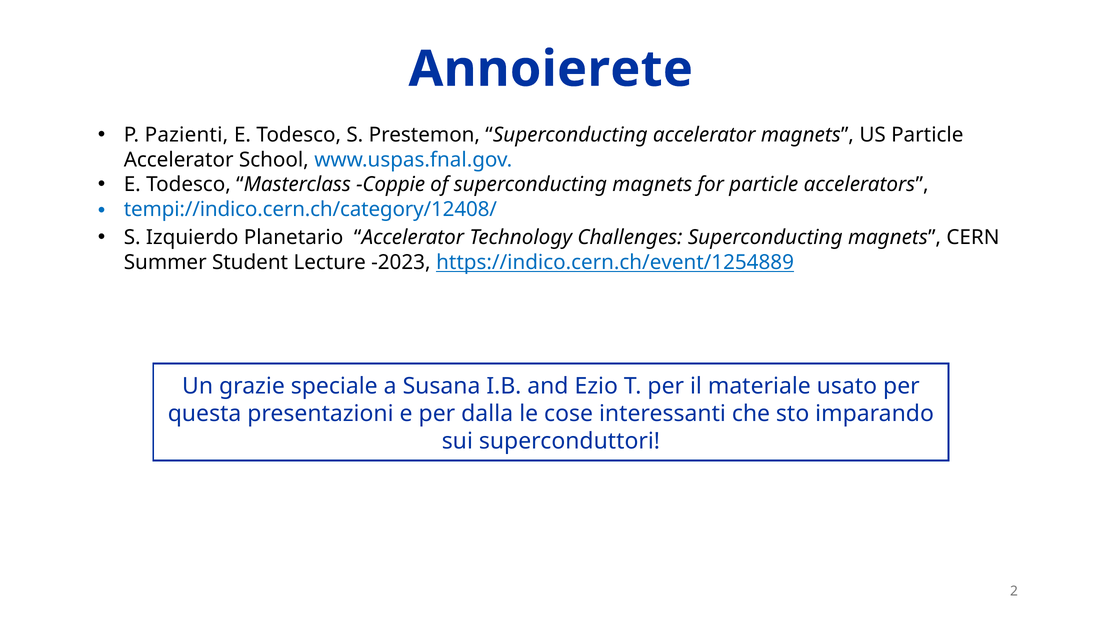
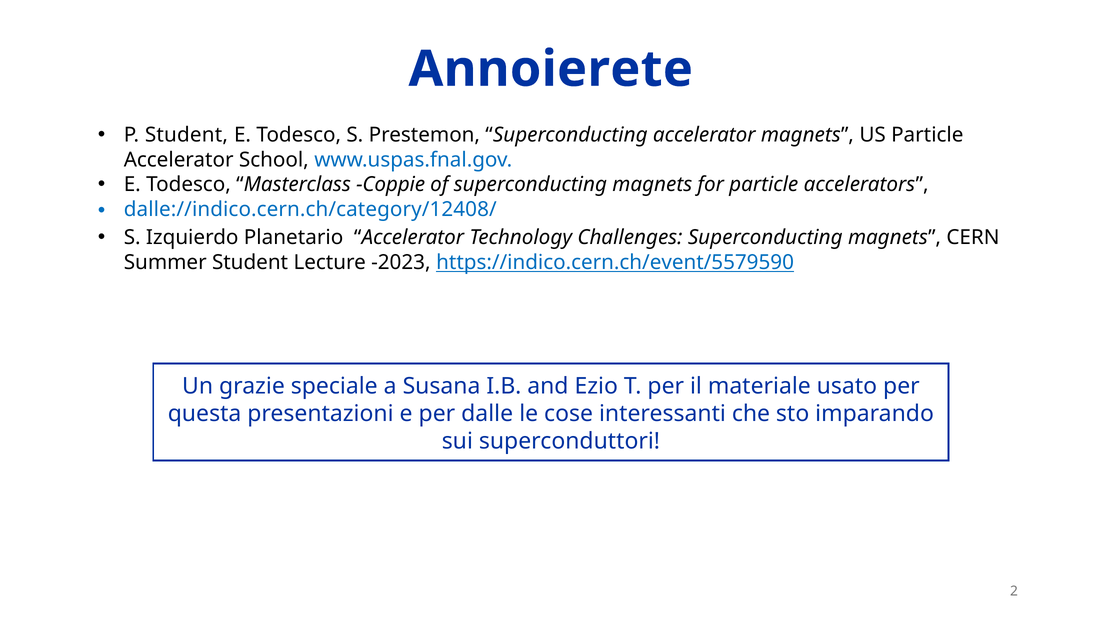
P Pazienti: Pazienti -> Student
tempi://indico.cern.ch/category/12408/: tempi://indico.cern.ch/category/12408/ -> dalle://indico.cern.ch/category/12408/
https://indico.cern.ch/event/1254889: https://indico.cern.ch/event/1254889 -> https://indico.cern.ch/event/5579590
dalla: dalla -> dalle
